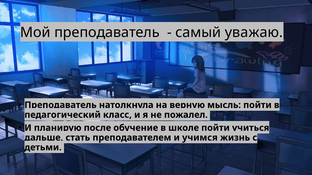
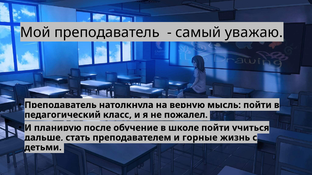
учимся: учимся -> горные
